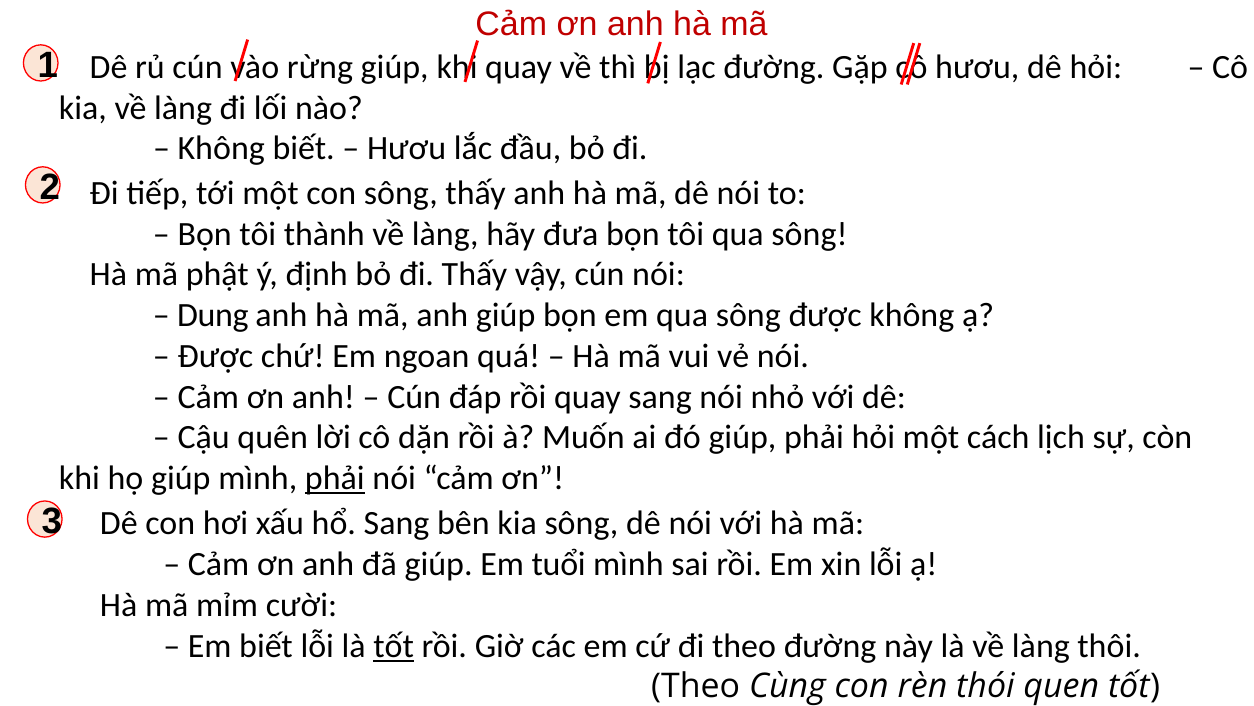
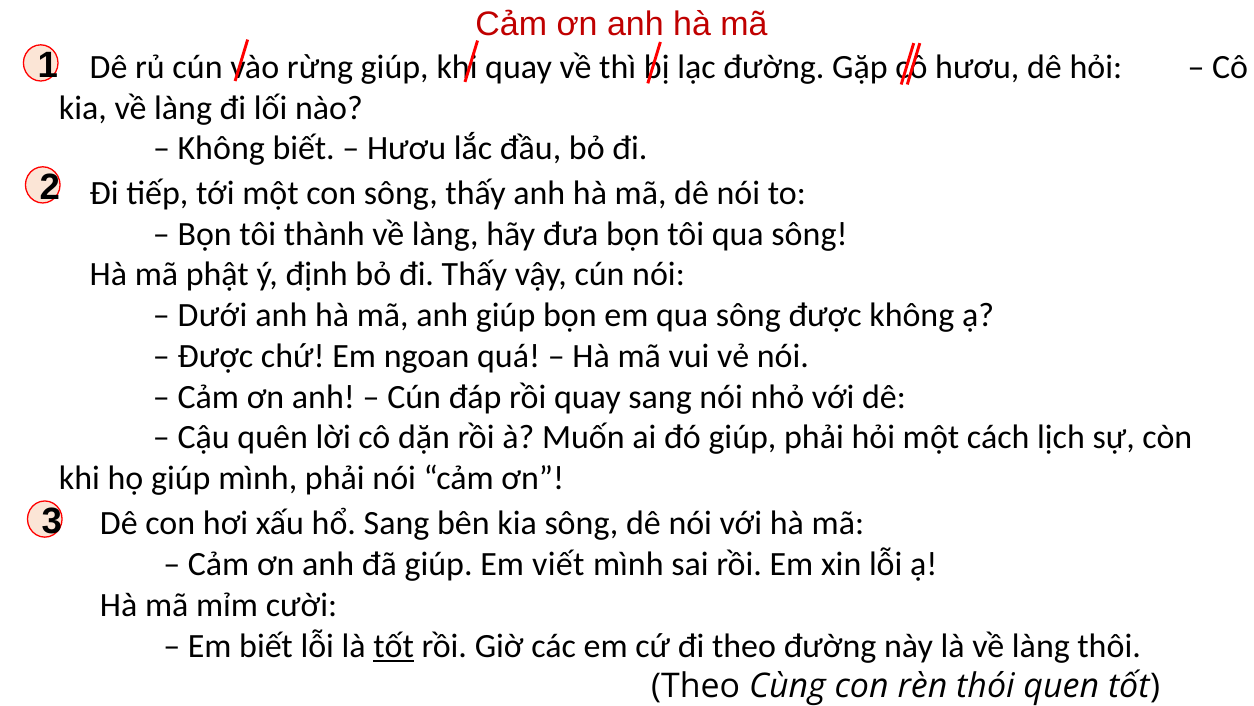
Dung: Dung -> Dưới
phải at (335, 478) underline: present -> none
tuổi: tuổi -> viết
